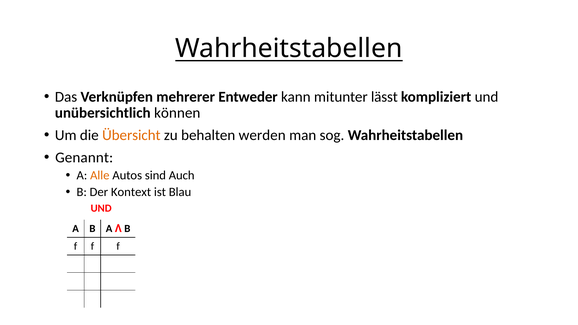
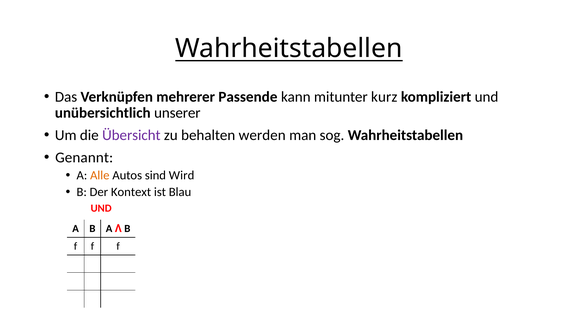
Entweder: Entweder -> Passende
lässt: lässt -> kurz
können: können -> unserer
Übersicht colour: orange -> purple
Auch: Auch -> Wird
